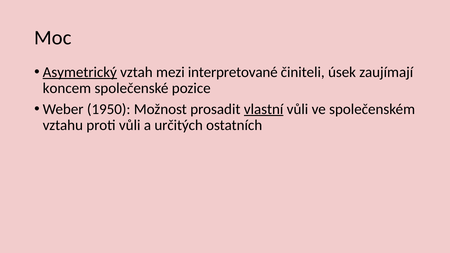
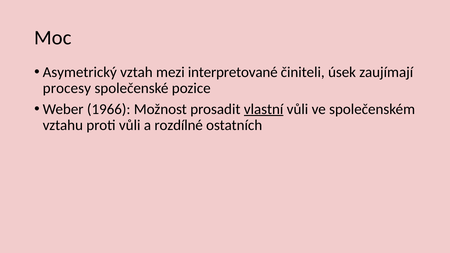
Asymetrický underline: present -> none
koncem: koncem -> procesy
1950: 1950 -> 1966
určitých: určitých -> rozdílné
